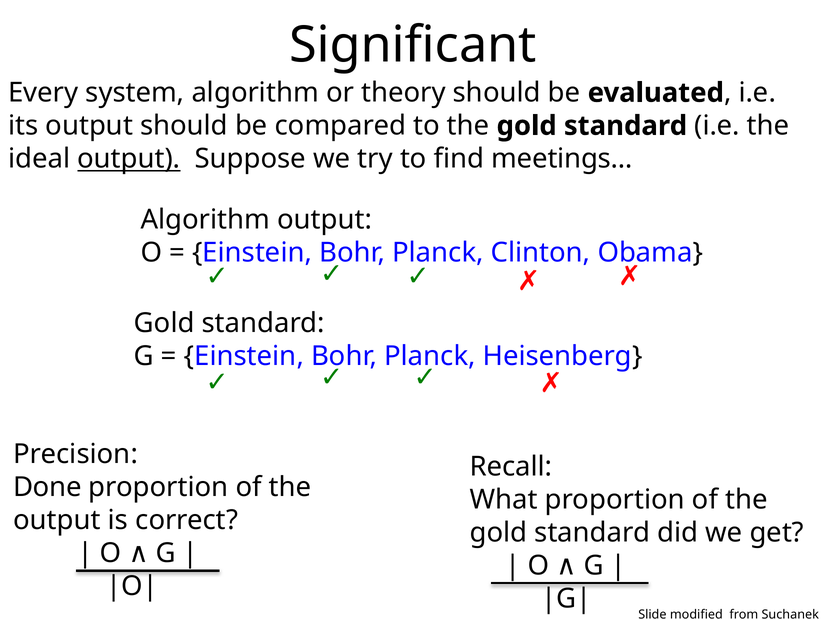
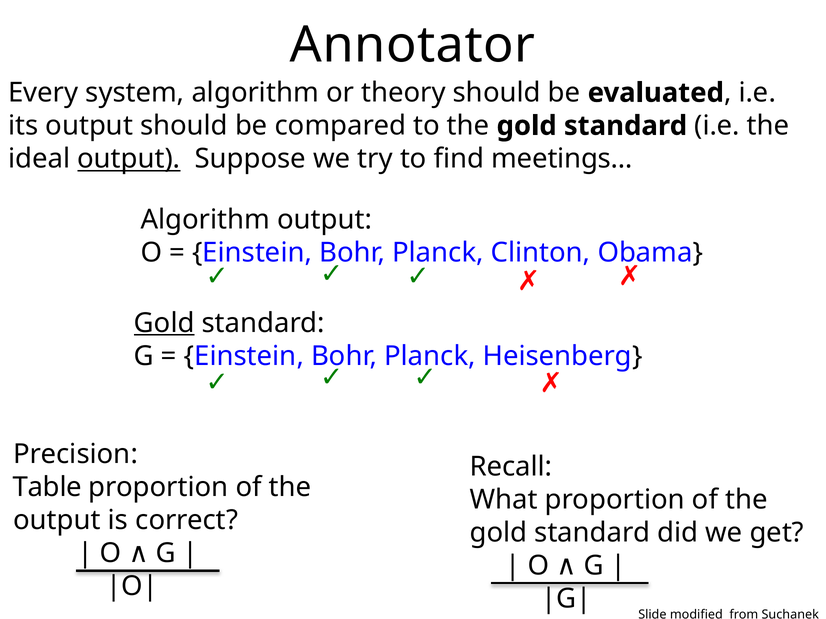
Significant: Significant -> Annotator
Gold at (164, 323) underline: none -> present
Done: Done -> Table
